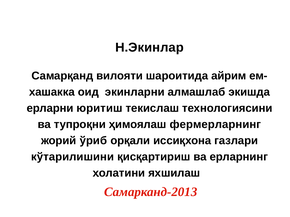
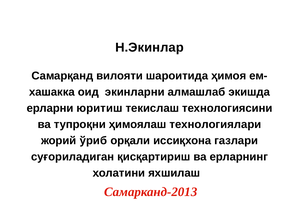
айрим: айрим -> ҳимоя
фермерларнинг: фермерларнинг -> технологиялари
кўтарилишини: кўтарилишини -> суғориладиган
